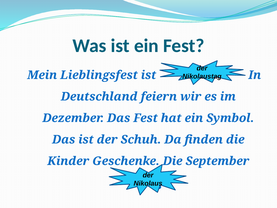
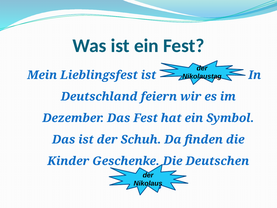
September: September -> Deutschen
